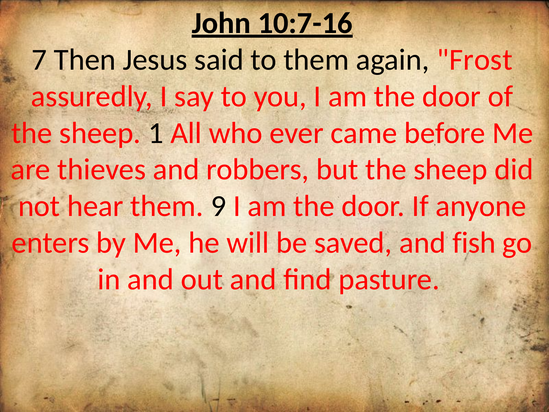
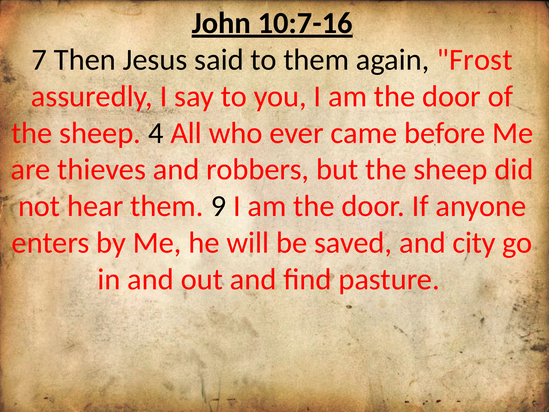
1: 1 -> 4
fish: fish -> city
